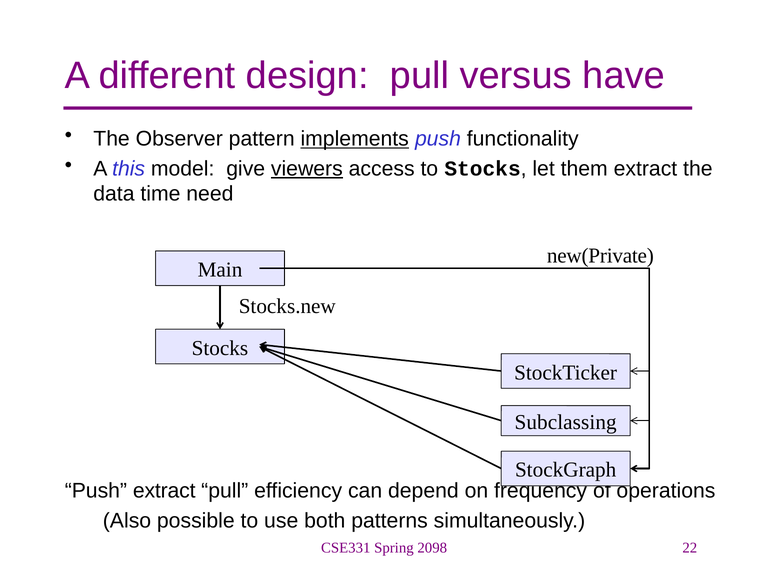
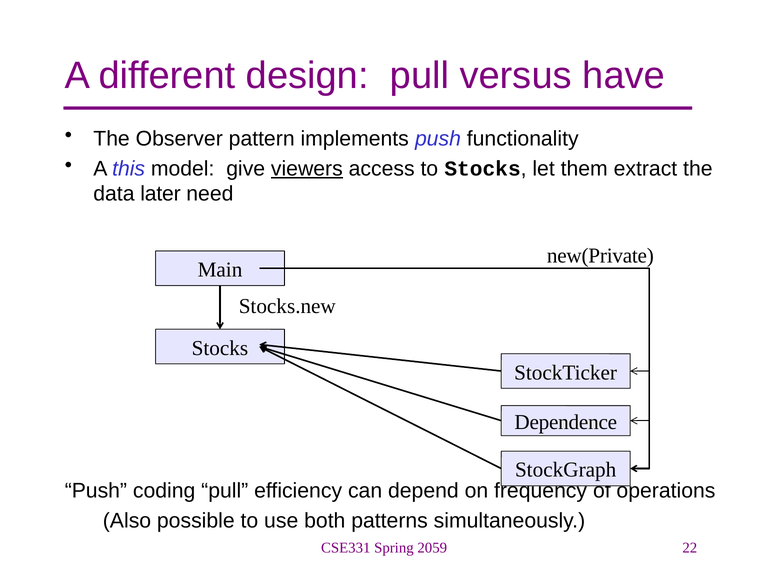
implements underline: present -> none
time: time -> later
Subclassing: Subclassing -> Dependence
Push extract: extract -> coding
2098: 2098 -> 2059
